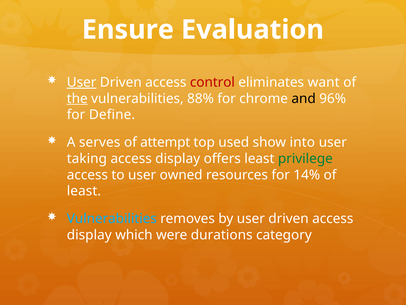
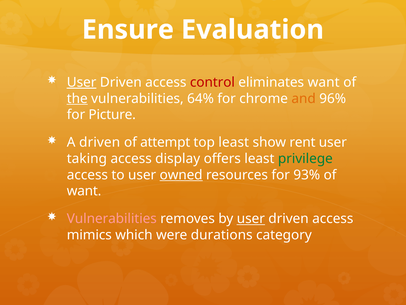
88%: 88% -> 64%
and colour: black -> orange
Define: Define -> Picture
A serves: serves -> driven
top used: used -> least
into: into -> rent
owned underline: none -> present
14%: 14% -> 93%
least at (84, 191): least -> want
Vulnerabilities at (112, 218) colour: light blue -> pink
user at (251, 218) underline: none -> present
display at (89, 235): display -> mimics
